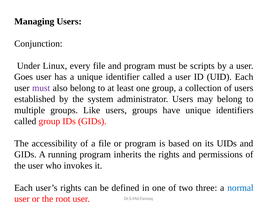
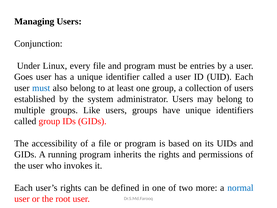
scripts: scripts -> entries
must at (41, 88) colour: purple -> blue
three: three -> more
